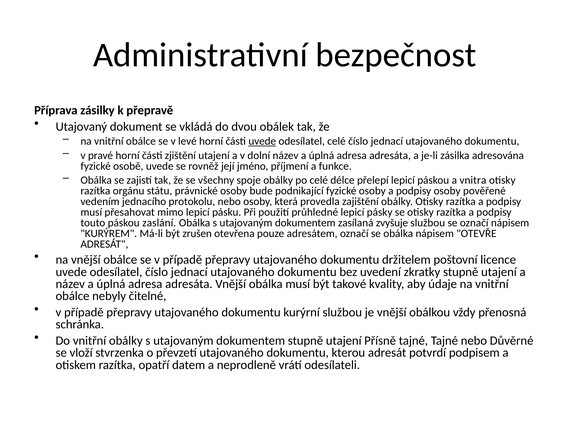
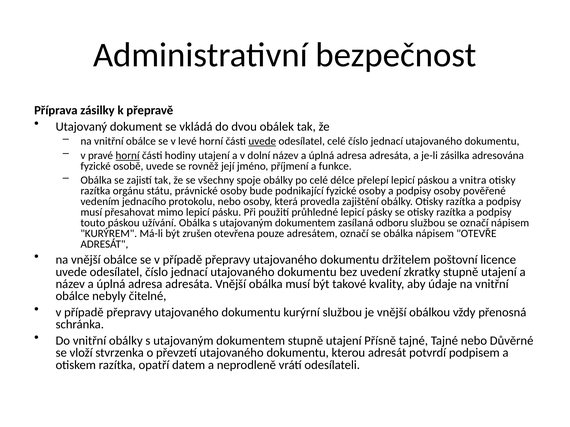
horní at (128, 156) underline: none -> present
zjištění: zjištění -> hodiny
zaslání: zaslání -> užívání
zvyšuje: zvyšuje -> odboru
